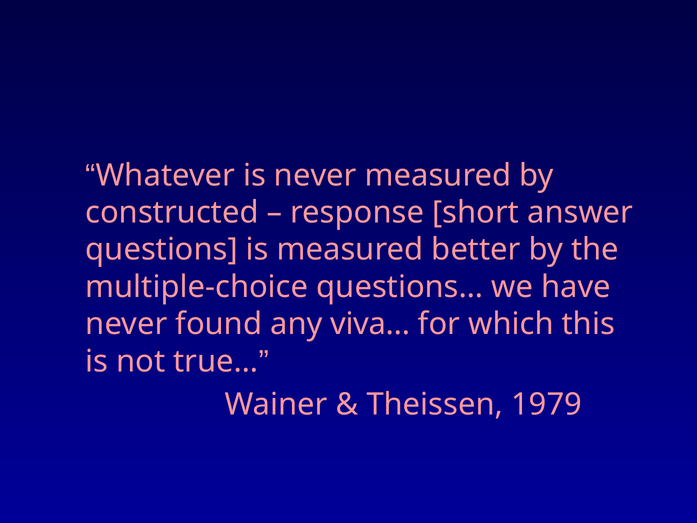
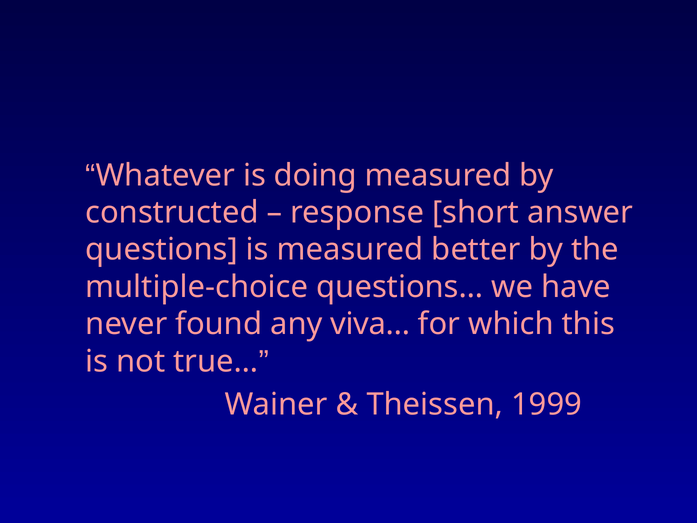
is never: never -> doing
1979: 1979 -> 1999
